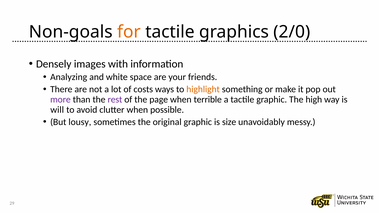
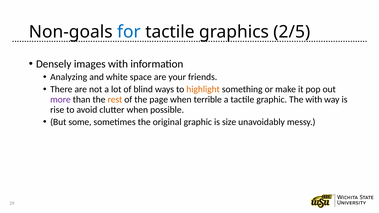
for colour: orange -> blue
2/0: 2/0 -> 2/5
costs: costs -> blind
rest colour: purple -> orange
The high: high -> with
will: will -> rise
lousy: lousy -> some
